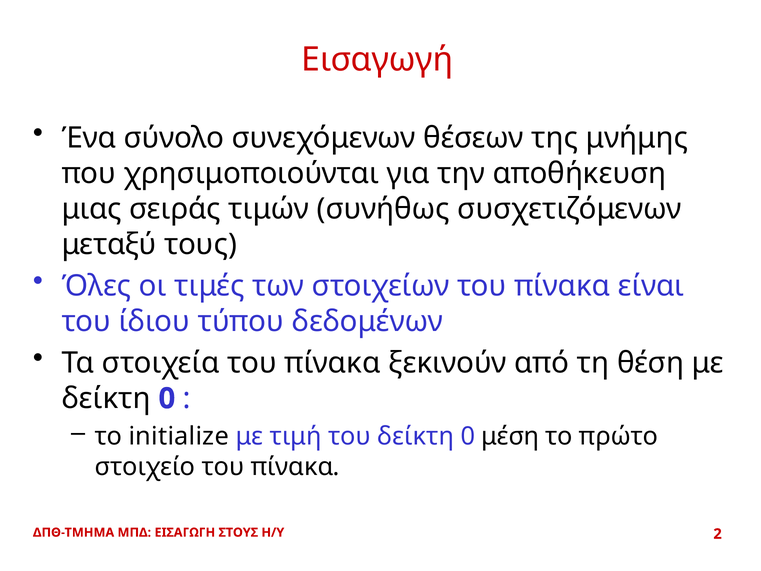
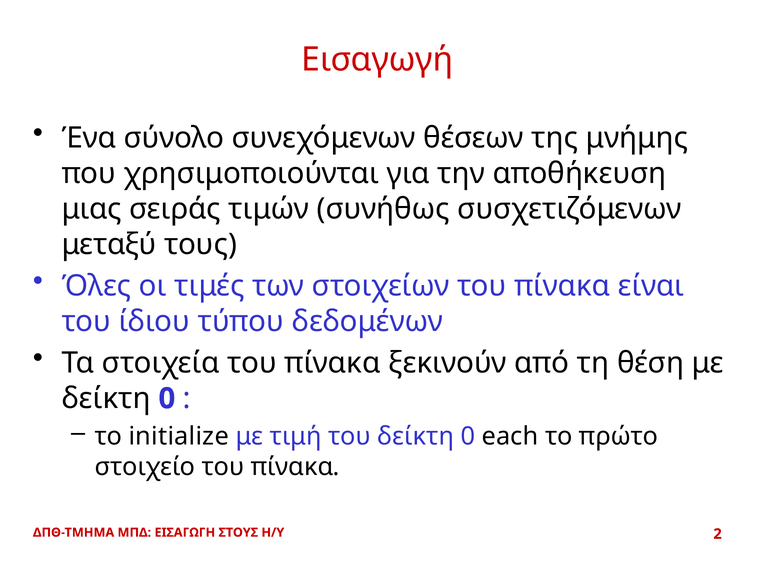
μέση: μέση -> each
